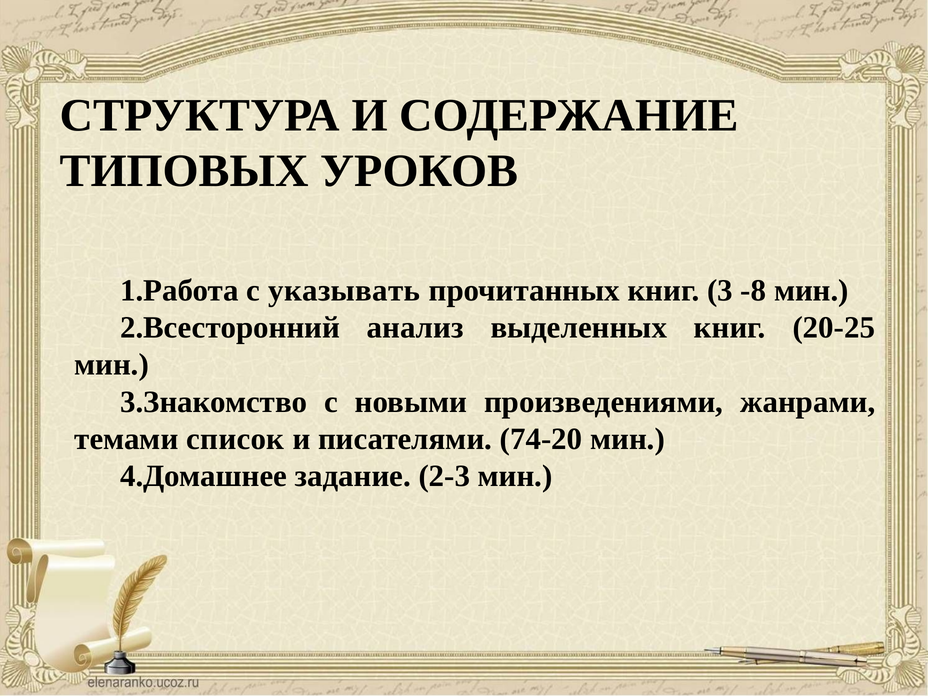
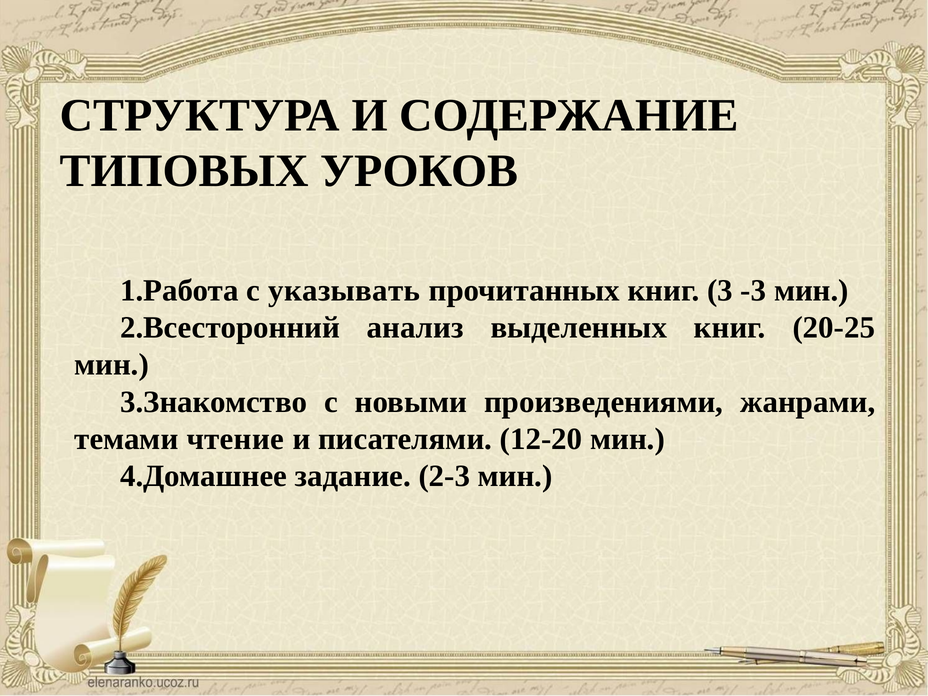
-8: -8 -> -3
список: список -> чтение
74-20: 74-20 -> 12-20
